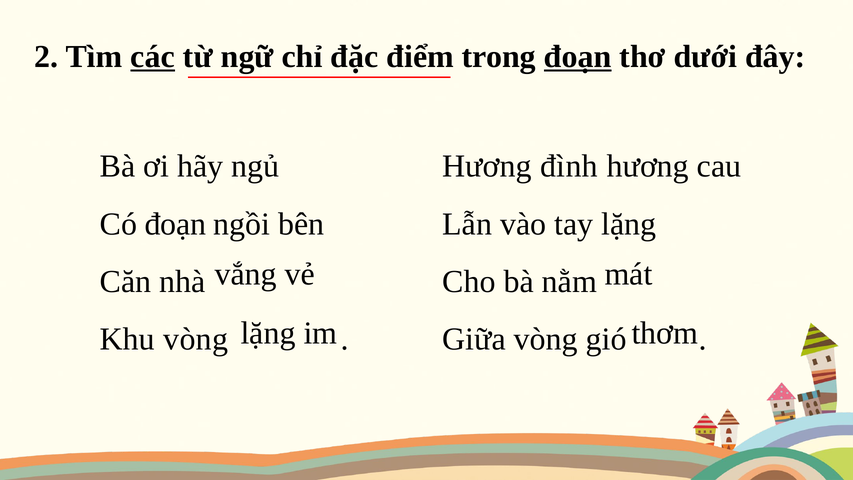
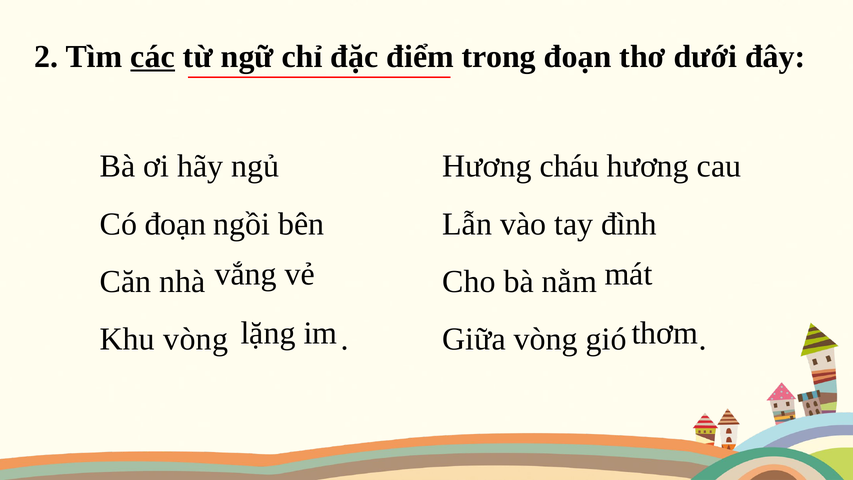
đoạn at (578, 57) underline: present -> none
đình: đình -> cháu
tay lặng: lặng -> đình
